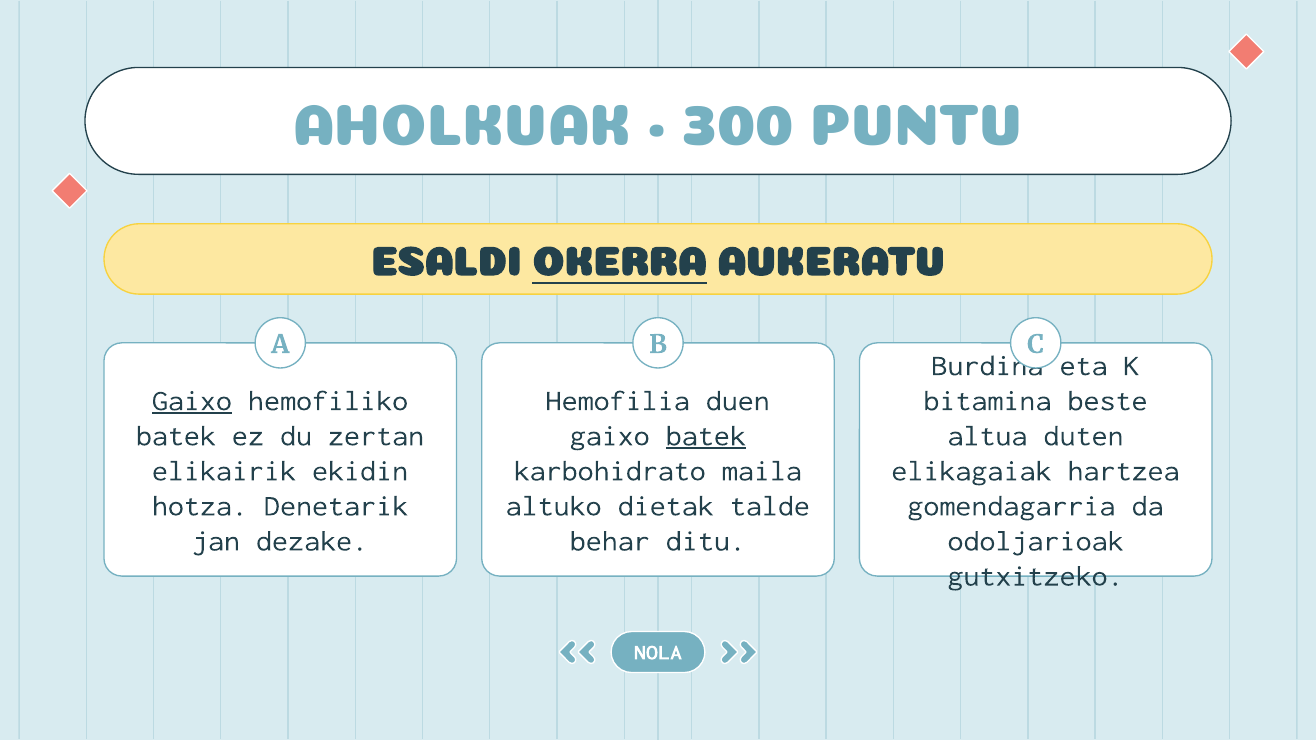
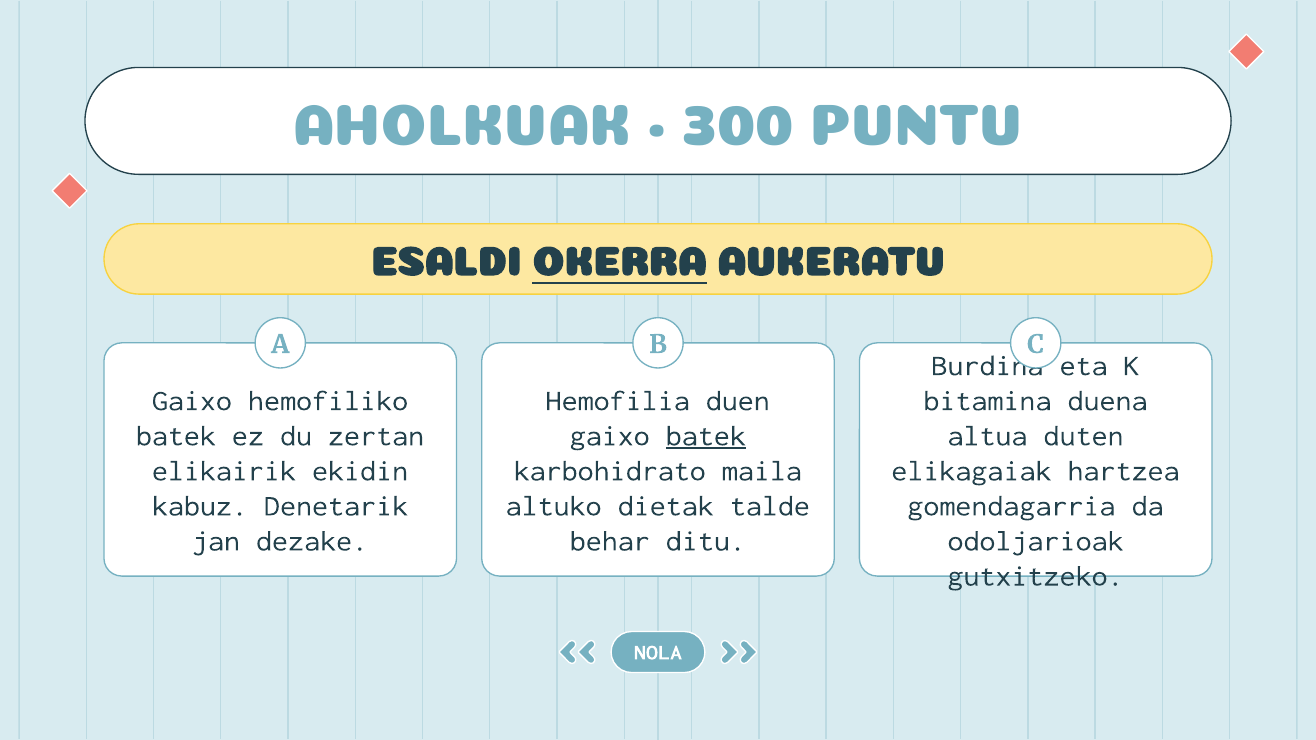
Gaixo at (192, 401) underline: present -> none
beste: beste -> duena
hotza: hotza -> kabuz
